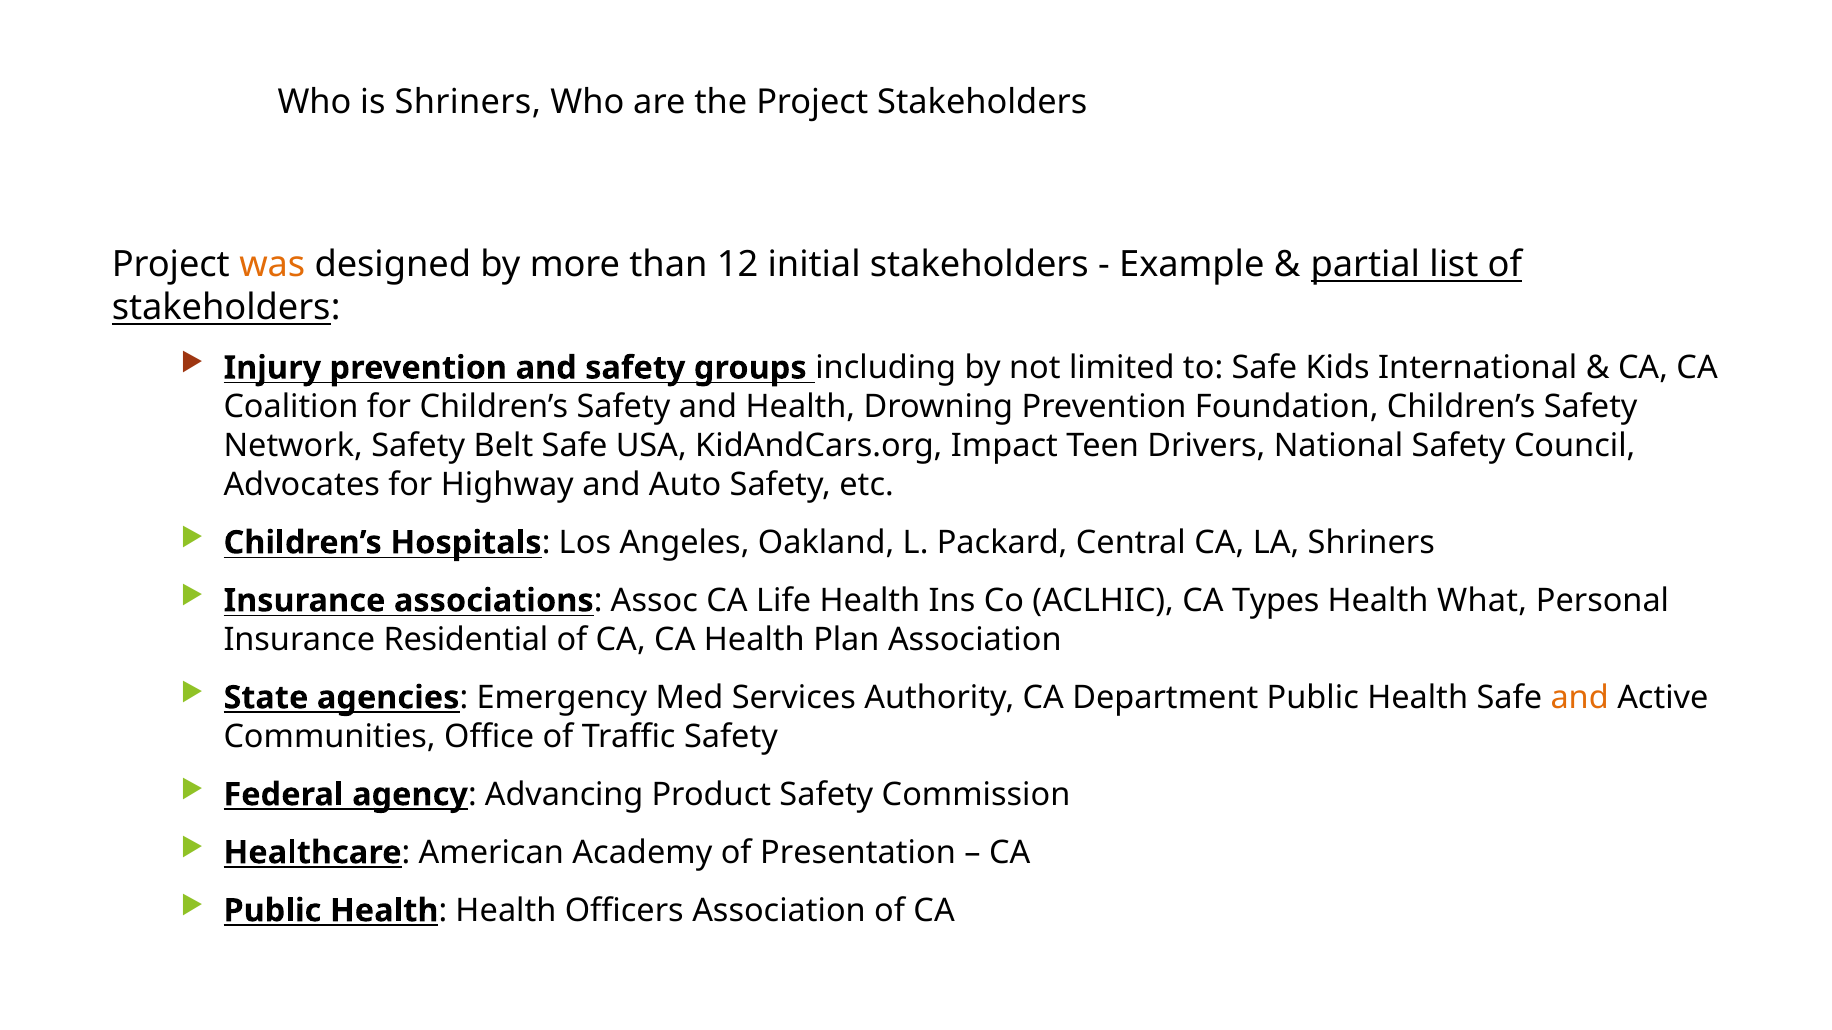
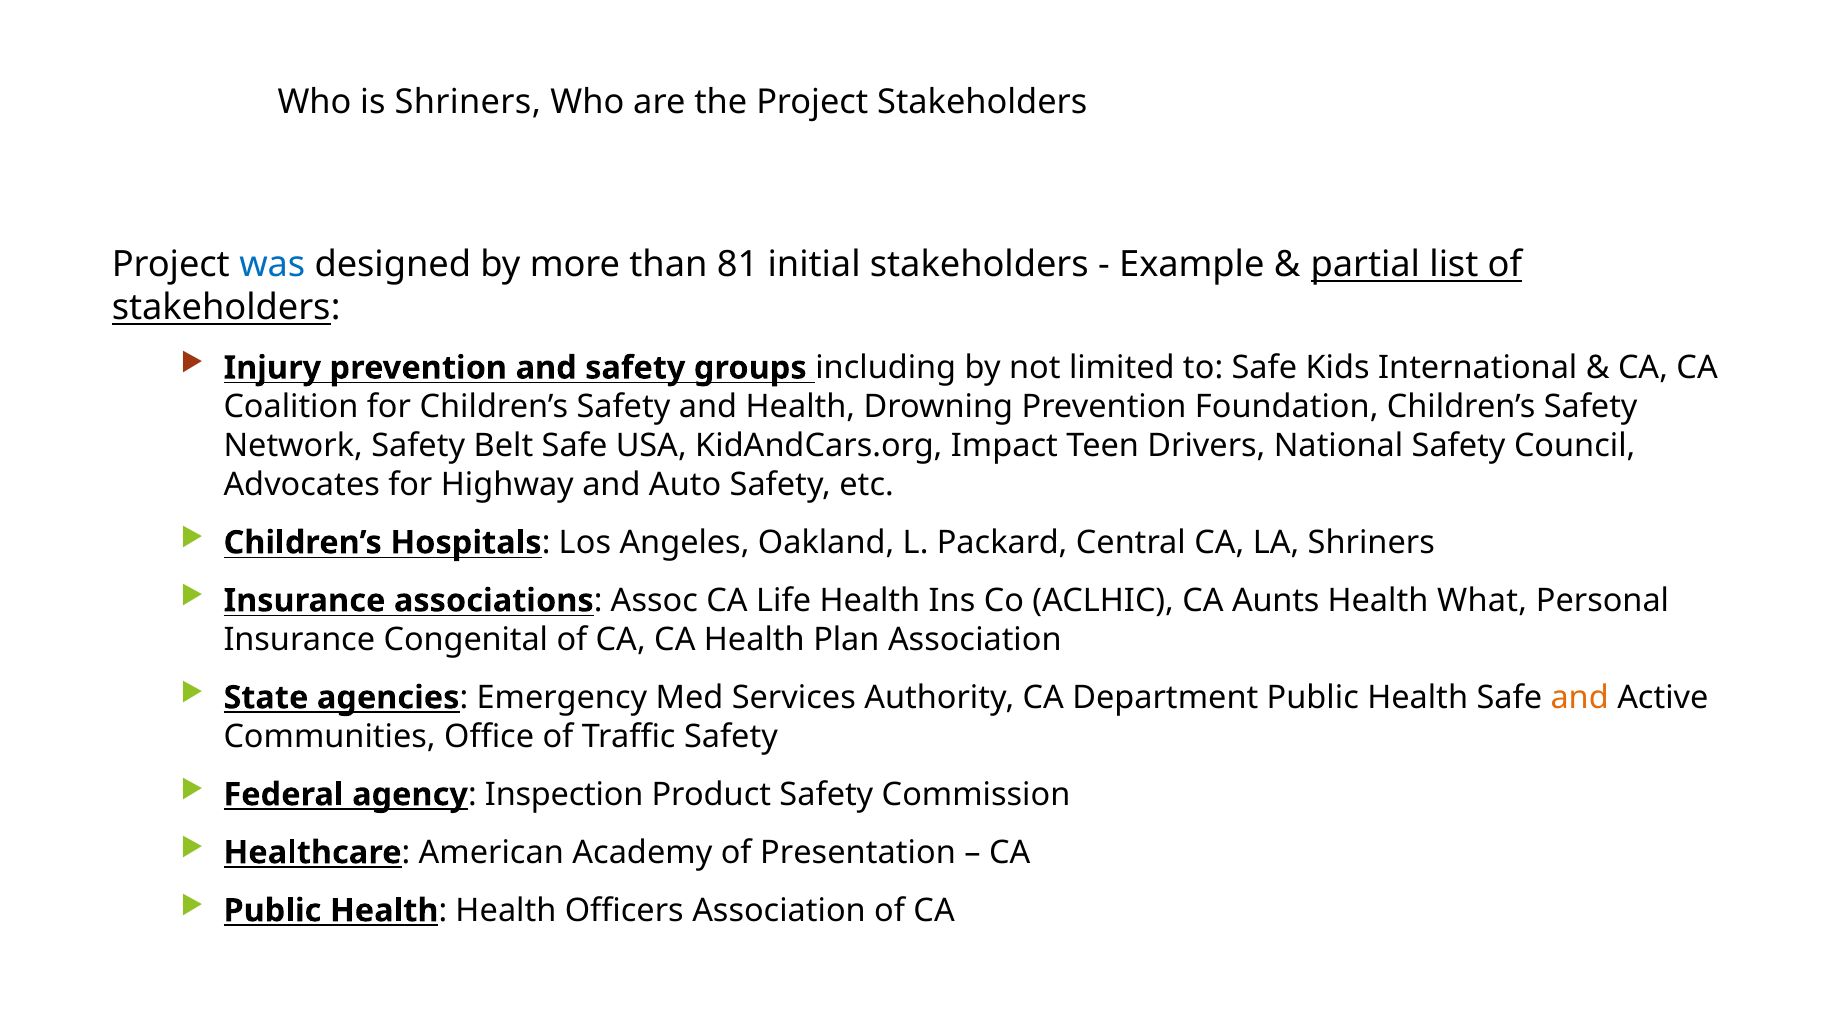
was colour: orange -> blue
12: 12 -> 81
Types: Types -> Aunts
Residential: Residential -> Congenital
Advancing: Advancing -> Inspection
